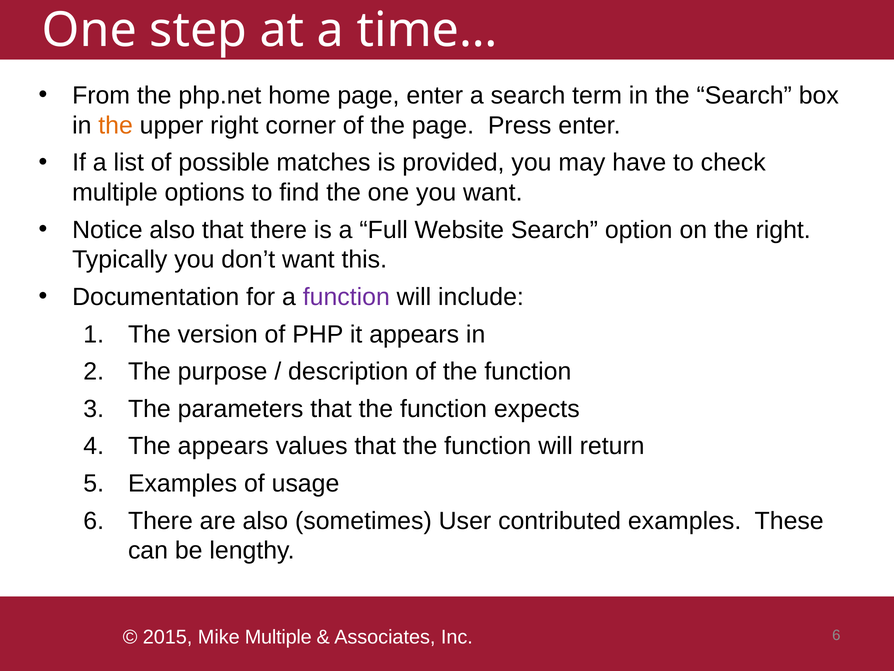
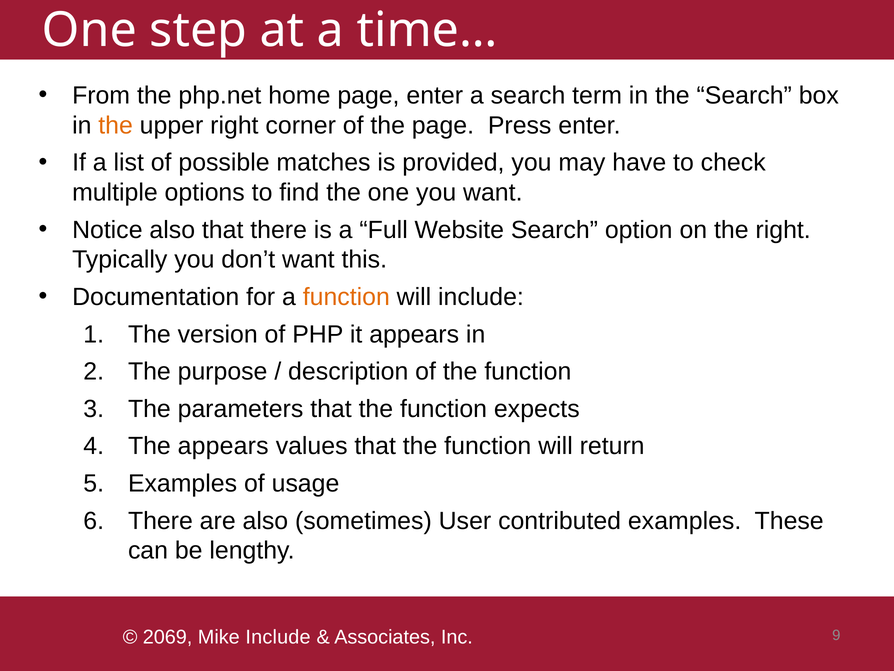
function at (346, 297) colour: purple -> orange
2015: 2015 -> 2069
Mike Multiple: Multiple -> Include
Inc 6: 6 -> 9
